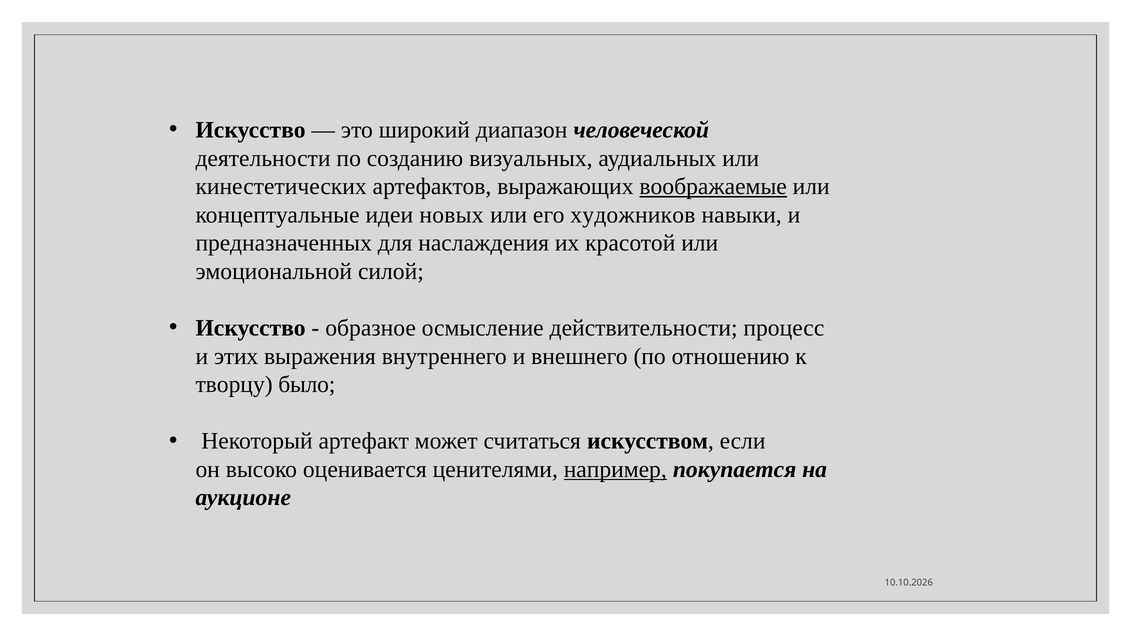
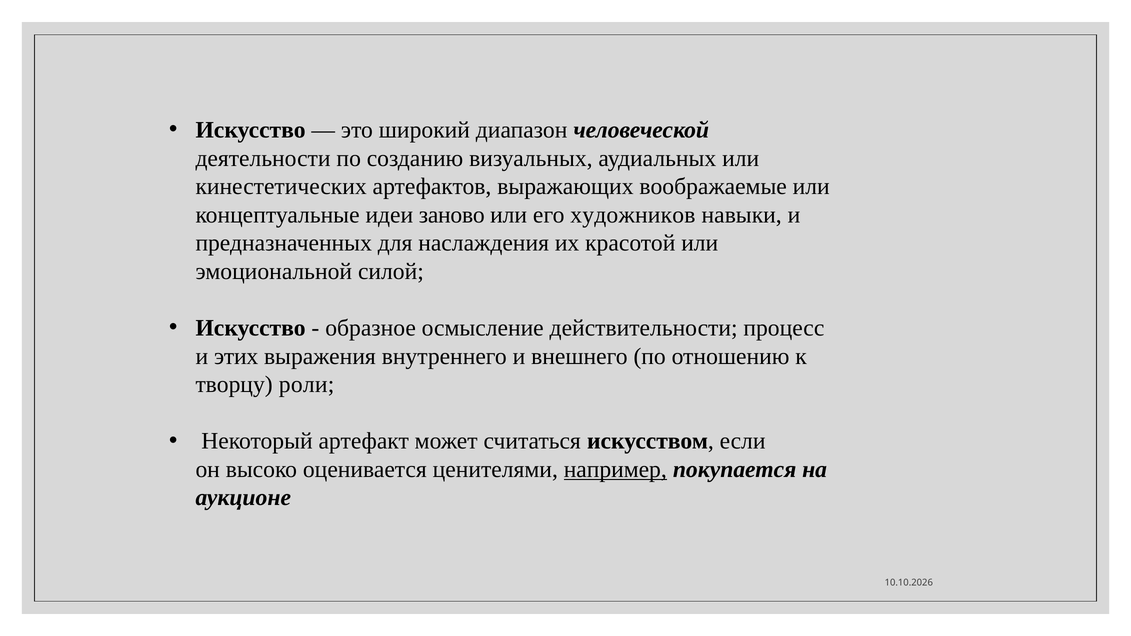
воображаемые underline: present -> none
новых: новых -> заново
было: было -> роли
